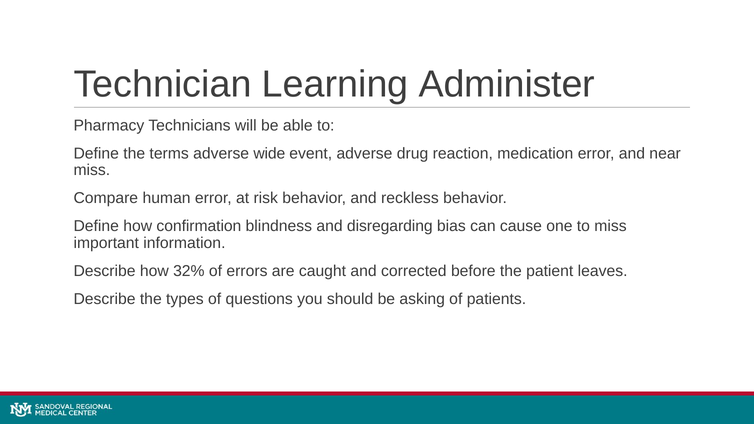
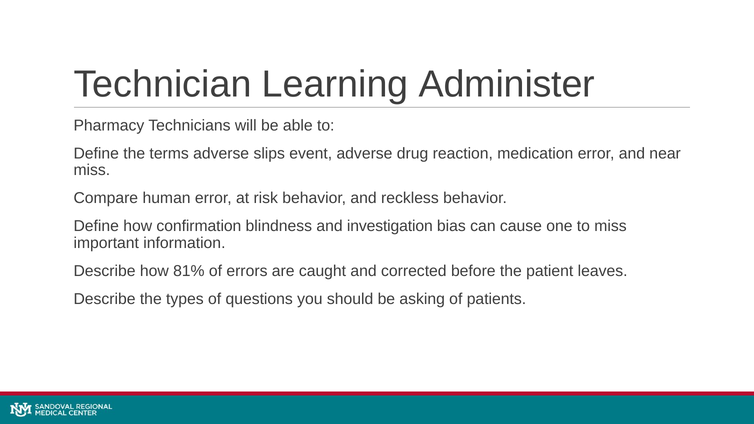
wide: wide -> slips
disregarding: disregarding -> investigation
32%: 32% -> 81%
